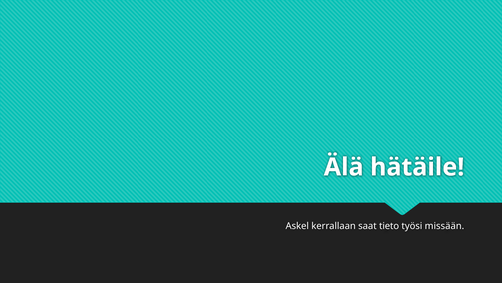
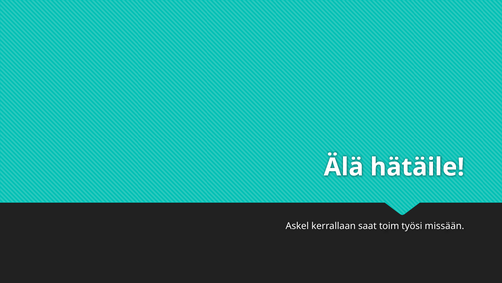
tieto: tieto -> toim
